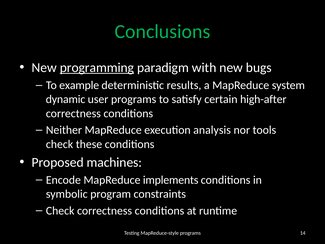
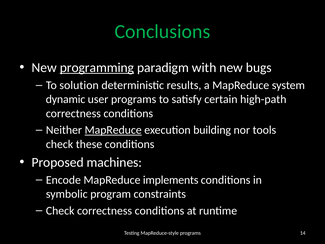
example: example -> solution
high-after: high-after -> high-path
MapReduce at (113, 130) underline: none -> present
analysis: analysis -> building
